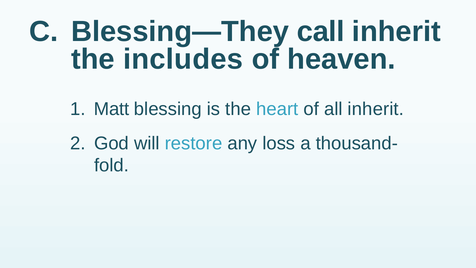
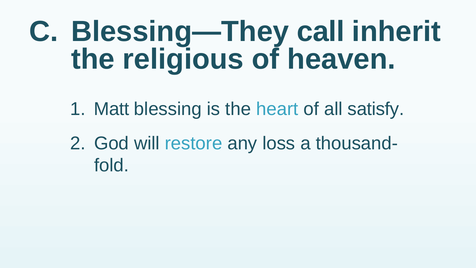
includes: includes -> religious
all inherit: inherit -> satisfy
